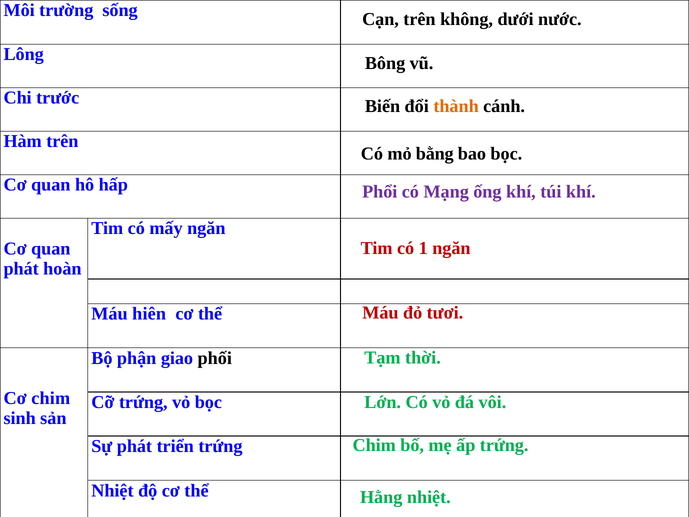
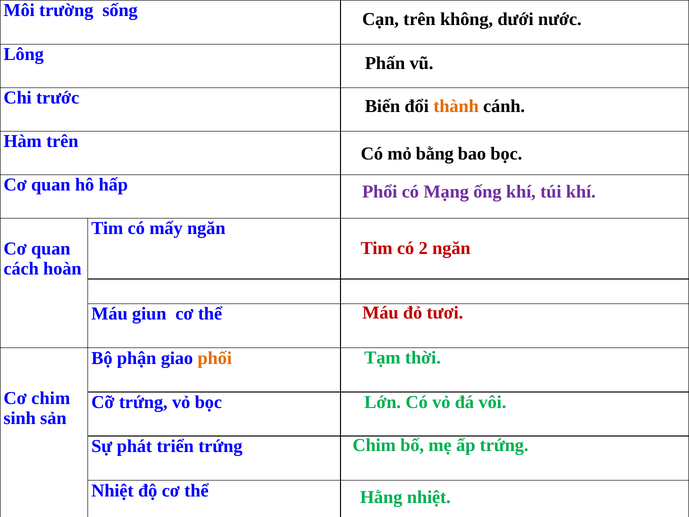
Bông: Bông -> Phấn
1: 1 -> 2
phát at (21, 269): phát -> cách
hiên: hiên -> giun
phối colour: black -> orange
